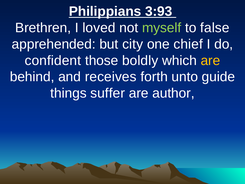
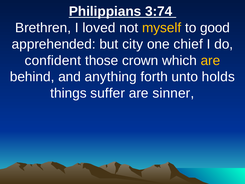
3:93: 3:93 -> 3:74
myself colour: light green -> yellow
false: false -> good
boldly: boldly -> crown
receives: receives -> anything
guide: guide -> holds
author: author -> sinner
